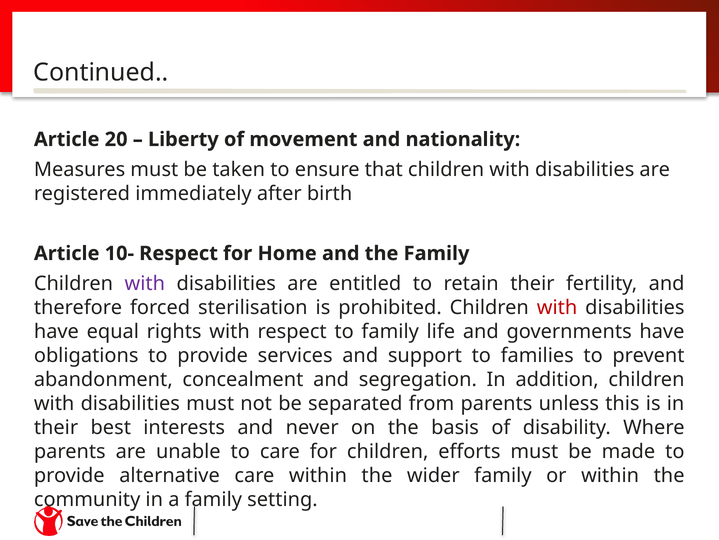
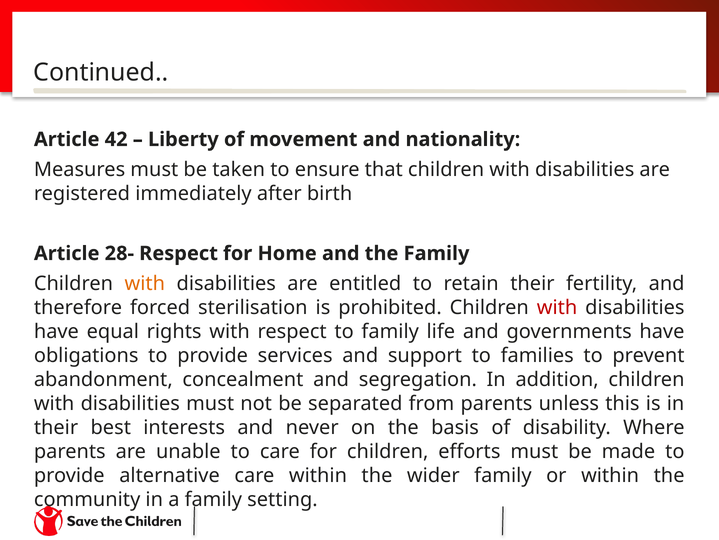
20: 20 -> 42
10-: 10- -> 28-
with at (145, 283) colour: purple -> orange
